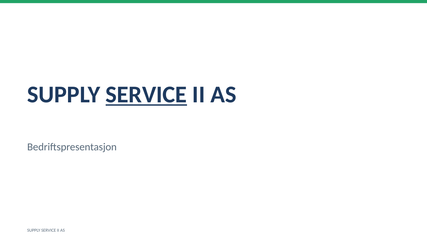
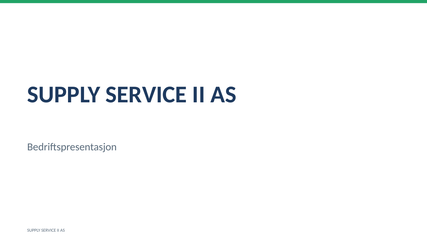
SERVICE at (146, 95) underline: present -> none
